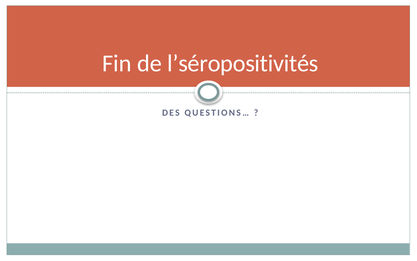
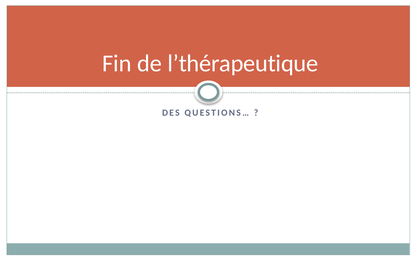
l’séropositivités: l’séropositivités -> l’thérapeutique
